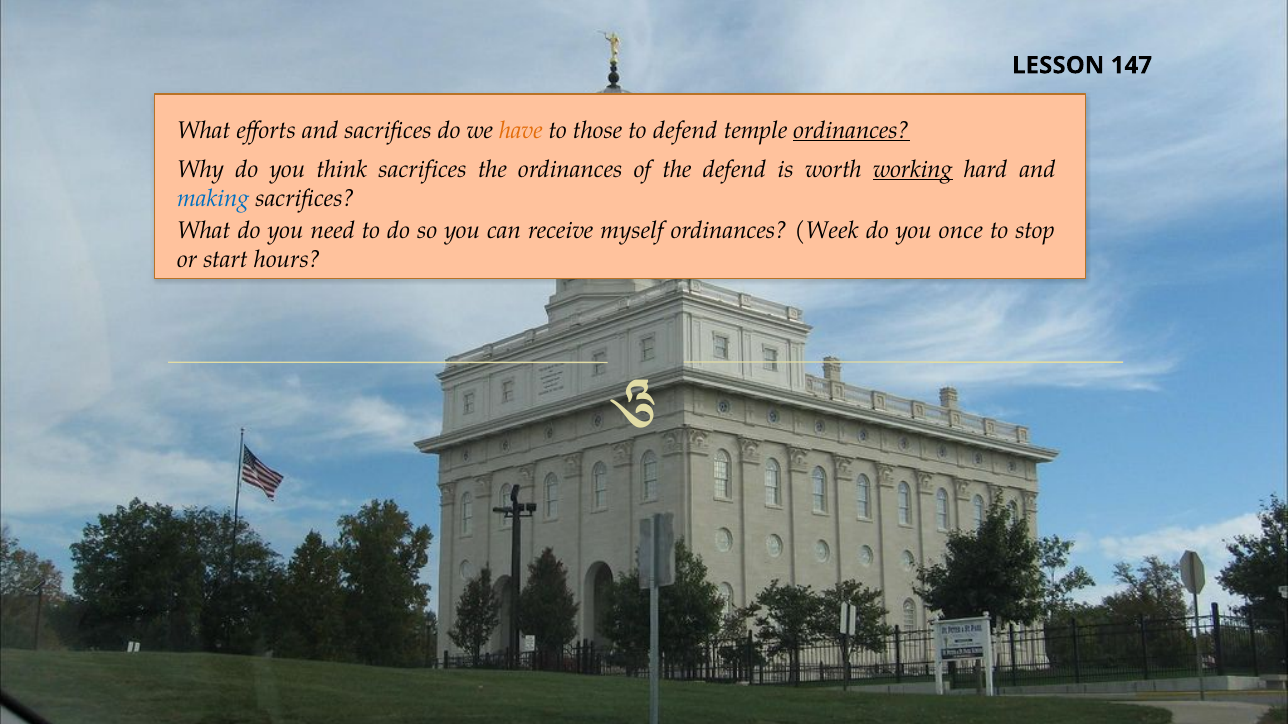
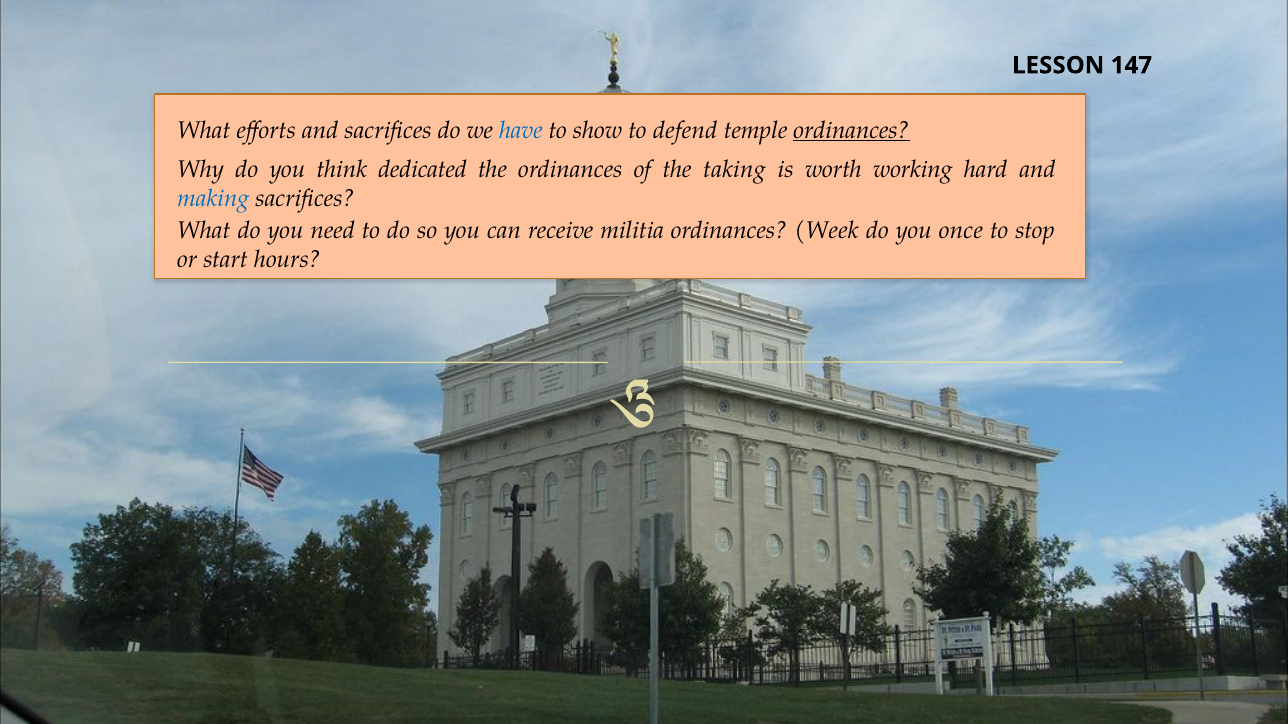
have colour: orange -> blue
those: those -> show
think sacrifices: sacrifices -> dedicated
the defend: defend -> taking
working underline: present -> none
myself: myself -> militia
